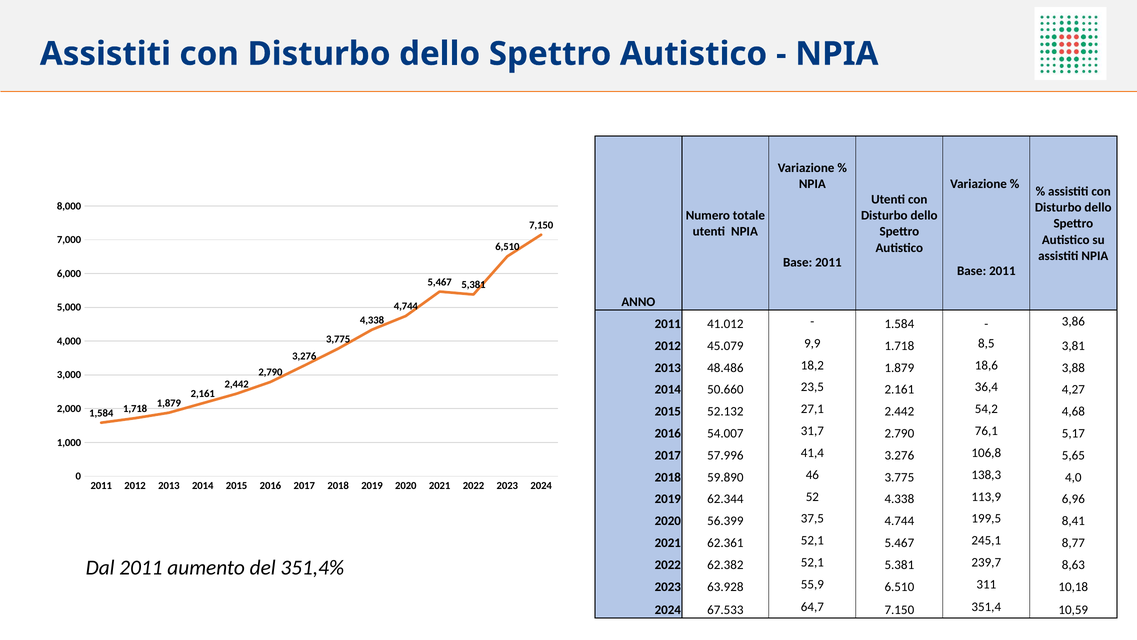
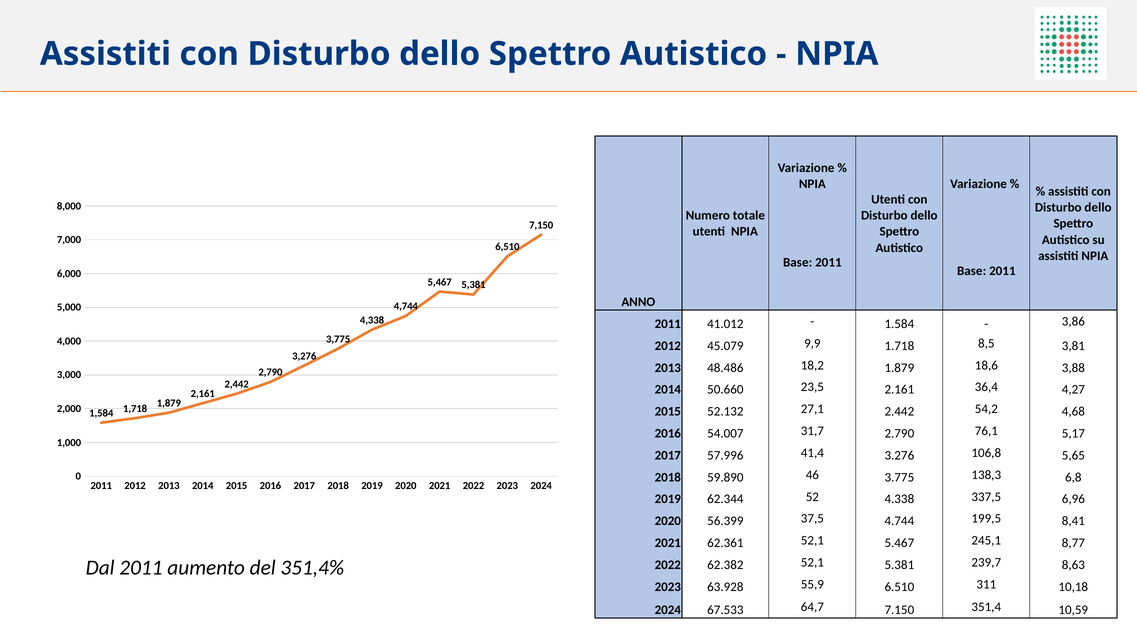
4,0: 4,0 -> 6,8
113,9: 113,9 -> 337,5
